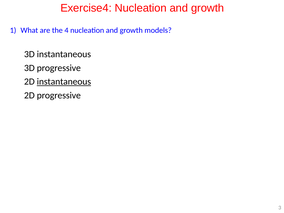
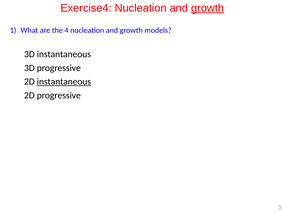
growth at (208, 8) underline: none -> present
